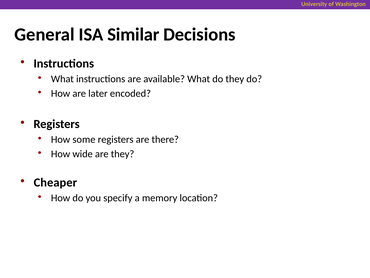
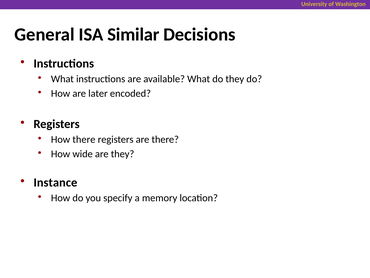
How some: some -> there
Cheaper: Cheaper -> Instance
